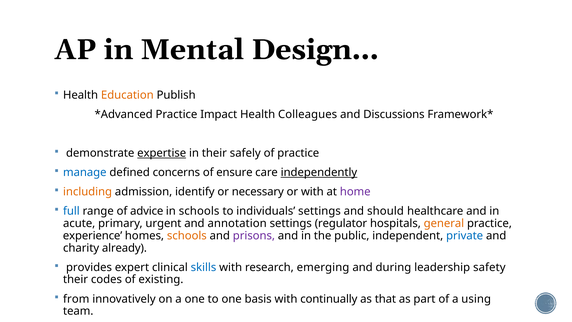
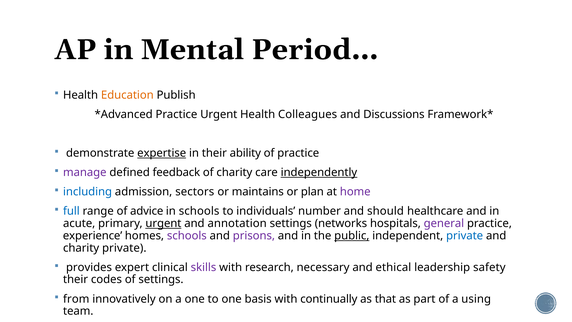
Design…: Design… -> Period…
Practice Impact: Impact -> Urgent
safely: safely -> ability
manage colour: blue -> purple
concerns: concerns -> feedback
of ensure: ensure -> charity
including colour: orange -> blue
identify: identify -> sectors
necessary: necessary -> maintains
or with: with -> plan
individuals settings: settings -> number
urgent at (163, 223) underline: none -> present
regulator: regulator -> networks
general colour: orange -> purple
schools at (187, 236) colour: orange -> purple
public underline: none -> present
charity already: already -> private
skills colour: blue -> purple
emerging: emerging -> necessary
during: during -> ethical
of existing: existing -> settings
